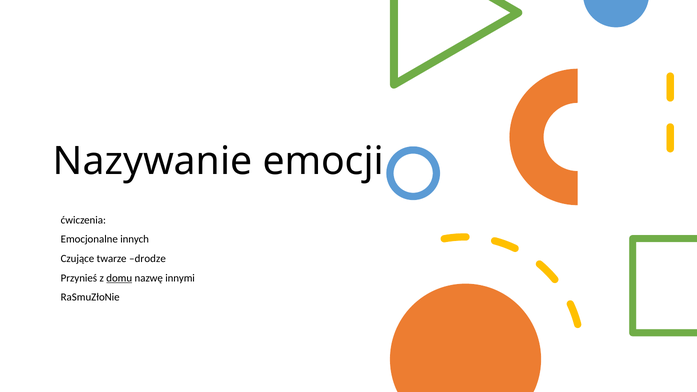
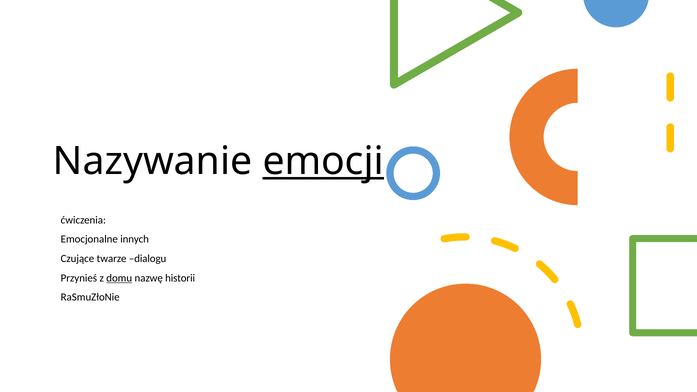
emocji underline: none -> present
drodze: drodze -> dialogu
innymi: innymi -> historii
